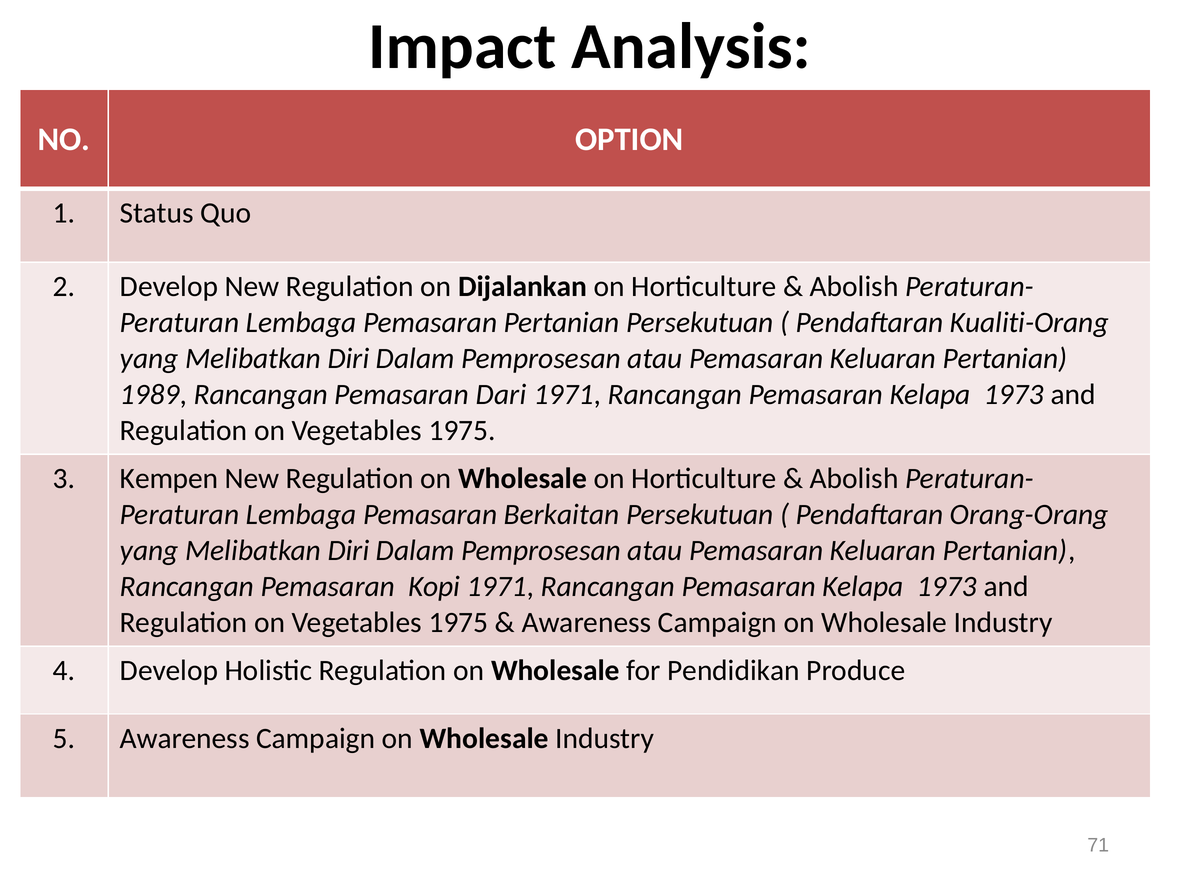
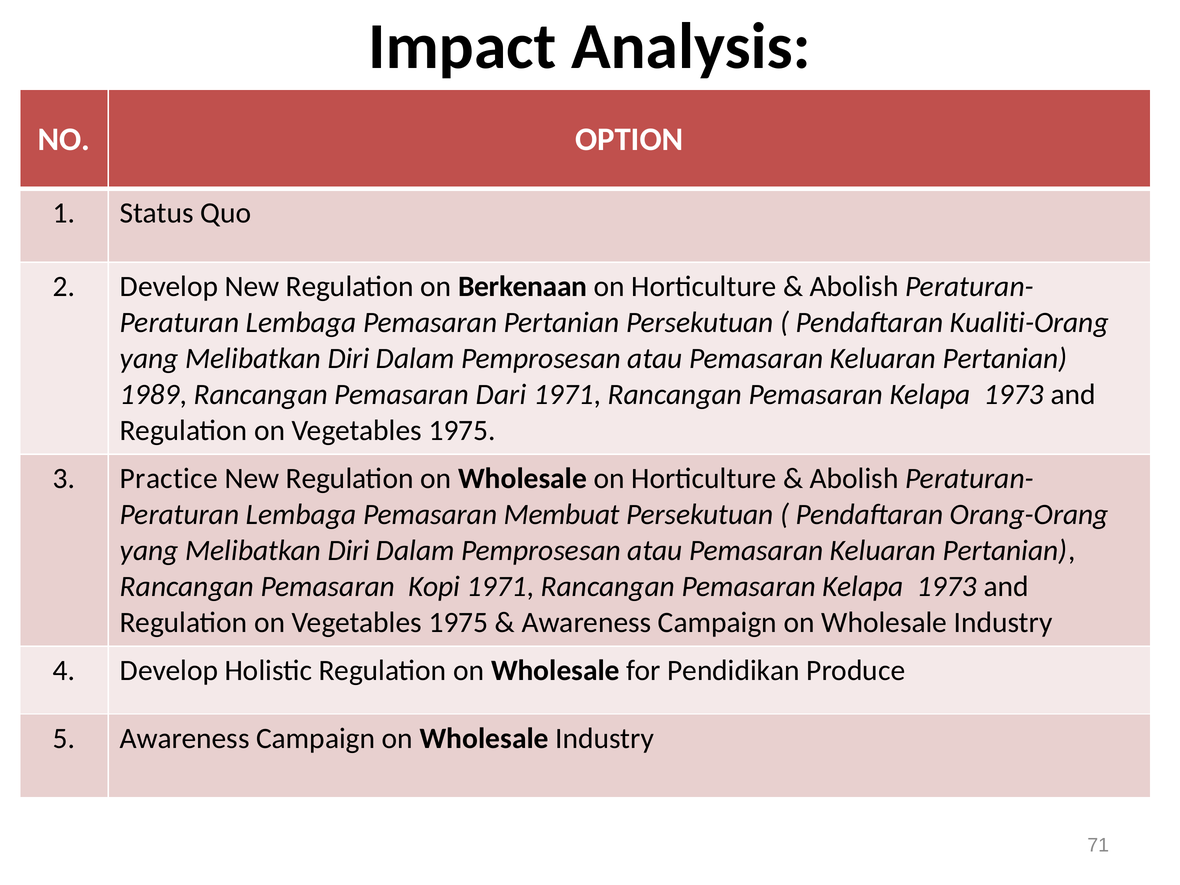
Dijalankan: Dijalankan -> Berkenaan
Kempen: Kempen -> Practice
Berkaitan: Berkaitan -> Membuat
